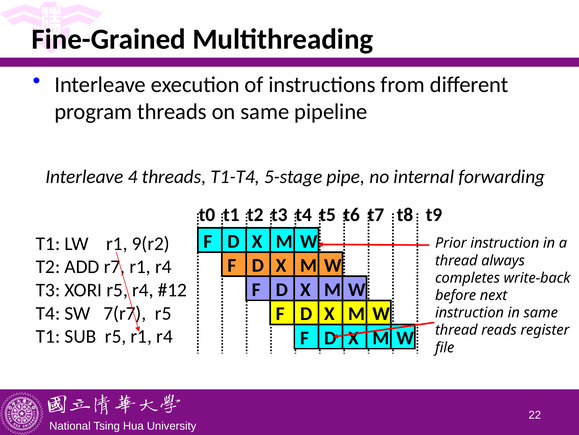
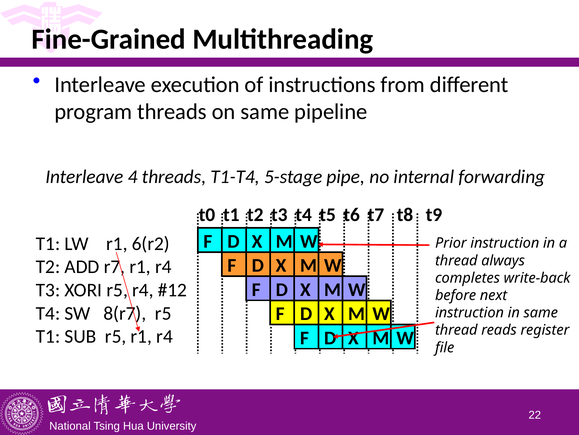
9(r2: 9(r2 -> 6(r2
7(r7: 7(r7 -> 8(r7
